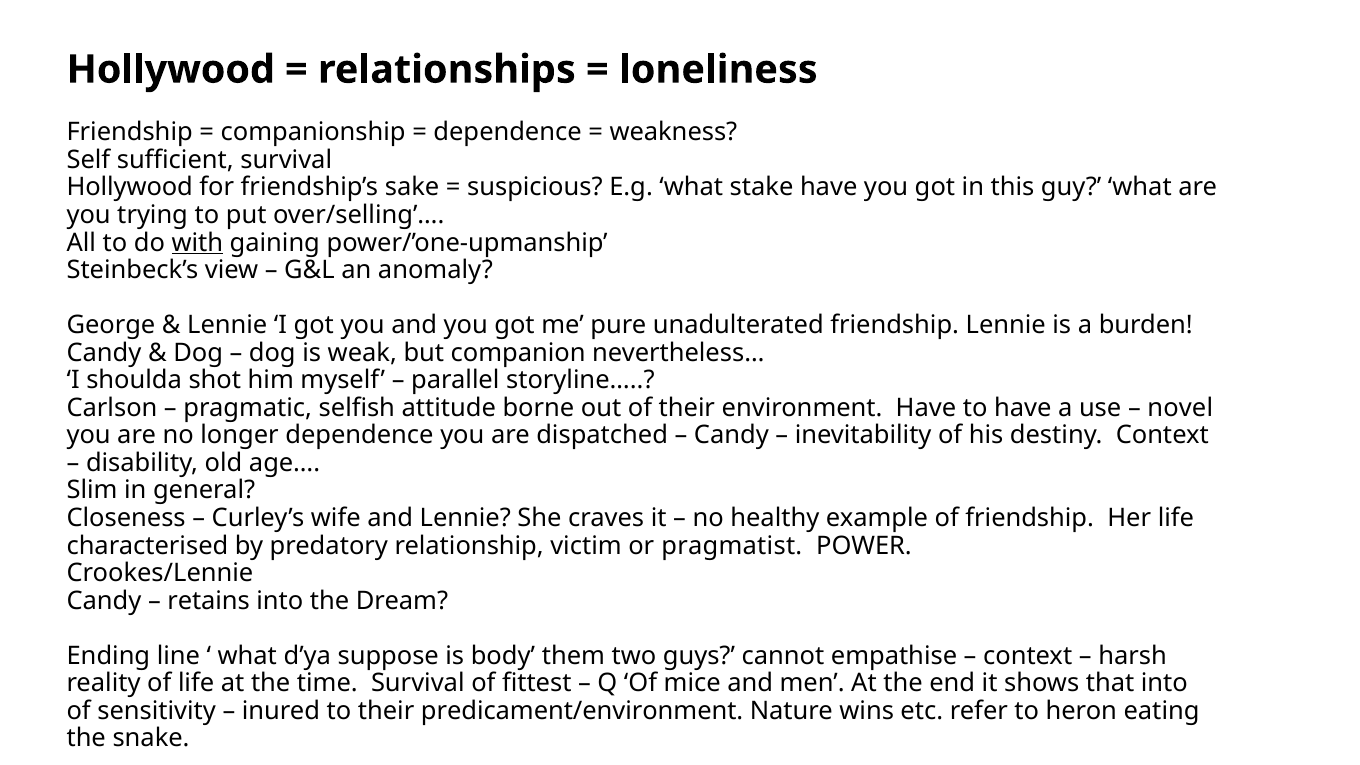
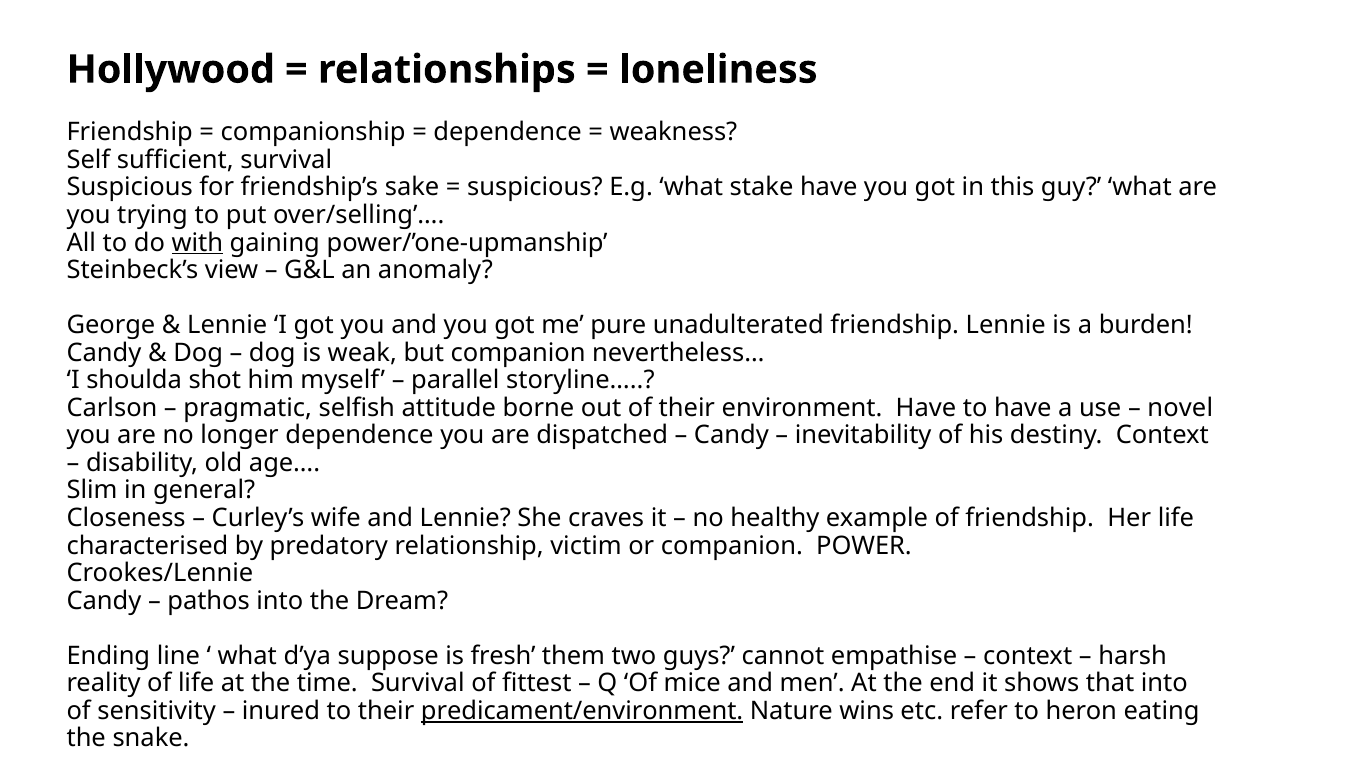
Hollywood at (130, 188): Hollywood -> Suspicious
or pragmatist: pragmatist -> companion
retains: retains -> pathos
body: body -> fresh
predicament/environment underline: none -> present
